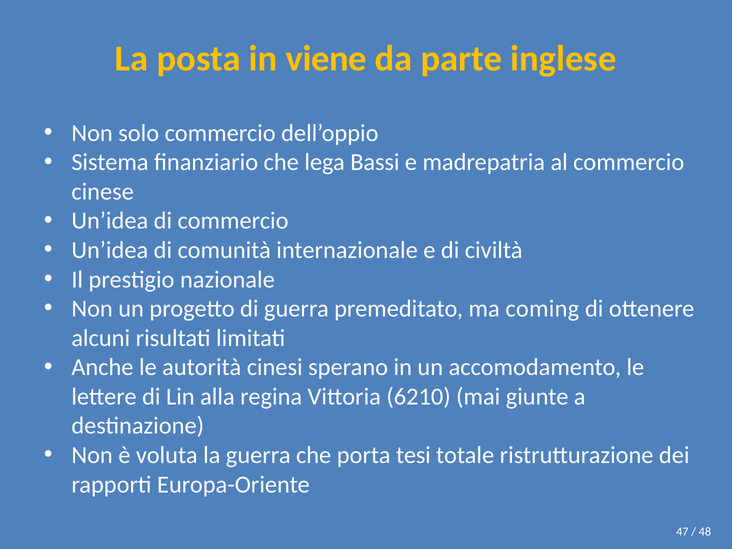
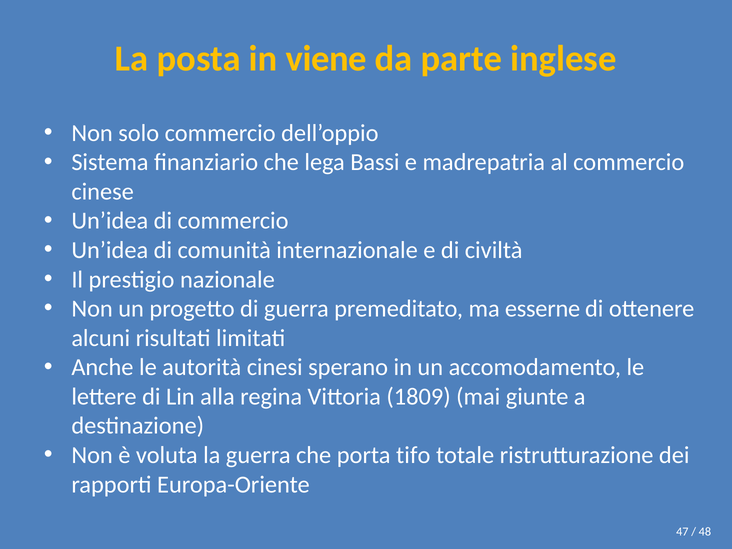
coming: coming -> esserne
6210: 6210 -> 1809
tesi: tesi -> tifo
